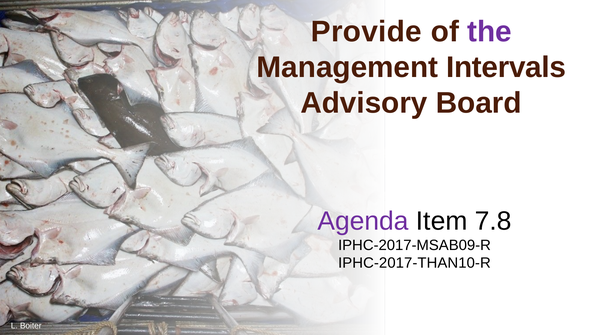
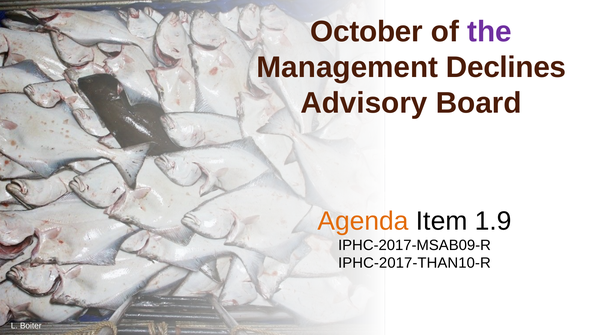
Provide: Provide -> October
Intervals: Intervals -> Declines
Agenda colour: purple -> orange
7.8: 7.8 -> 1.9
